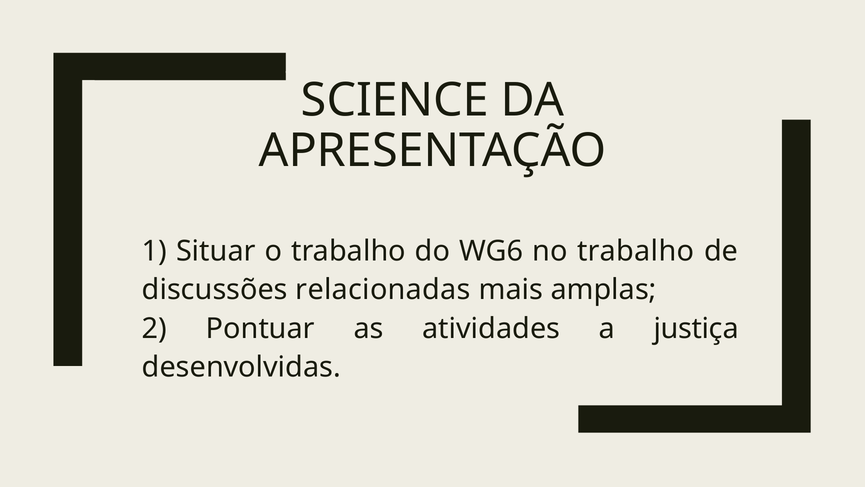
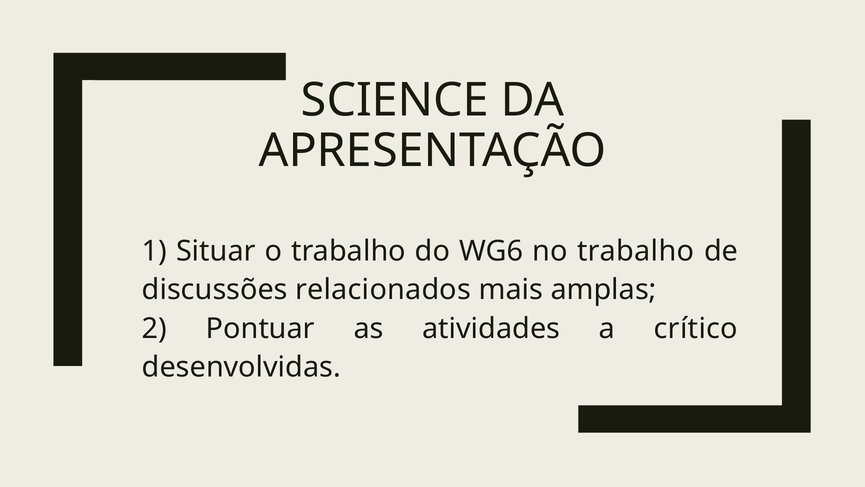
relacionadas: relacionadas -> relacionados
justiça: justiça -> crítico
